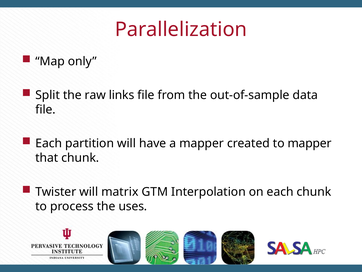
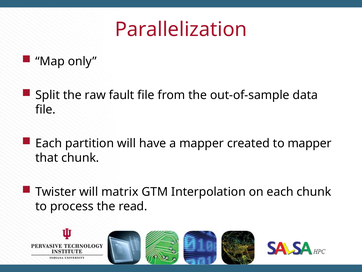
links: links -> fault
uses: uses -> read
